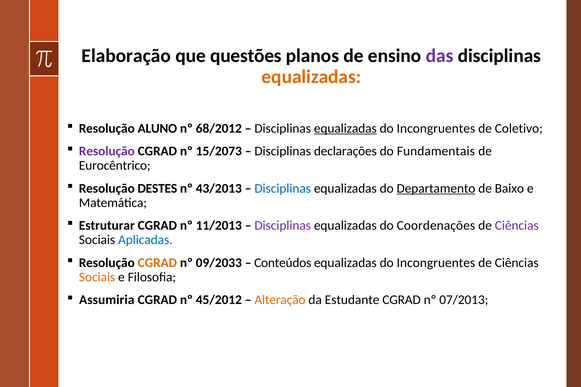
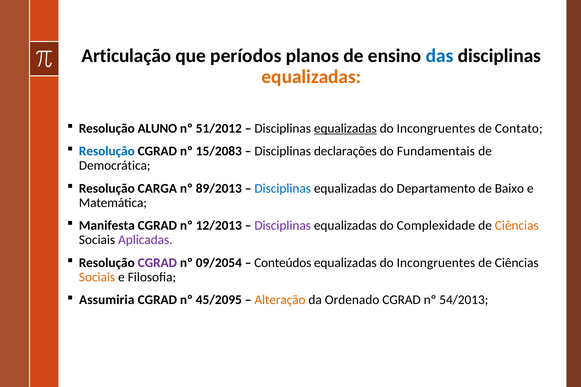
Elaboração: Elaboração -> Articulação
questões: questões -> períodos
das colour: purple -> blue
68/2012: 68/2012 -> 51/2012
Coletivo: Coletivo -> Contato
Resolução at (107, 151) colour: purple -> blue
15/2073: 15/2073 -> 15/2083
Eurocêntrico: Eurocêntrico -> Democrática
DESTES: DESTES -> CARGA
43/2013: 43/2013 -> 89/2013
Departamento underline: present -> none
Estruturar: Estruturar -> Manifesta
11/2013: 11/2013 -> 12/2013
Coordenações: Coordenações -> Complexidade
Ciências at (517, 226) colour: purple -> orange
Aplicadas colour: blue -> purple
CGRAD at (157, 263) colour: orange -> purple
09/2033: 09/2033 -> 09/2054
45/2012: 45/2012 -> 45/2095
Estudante: Estudante -> Ordenado
07/2013: 07/2013 -> 54/2013
